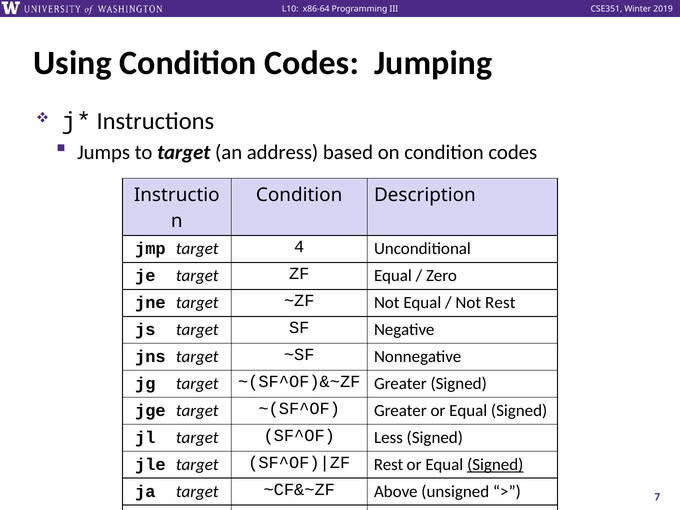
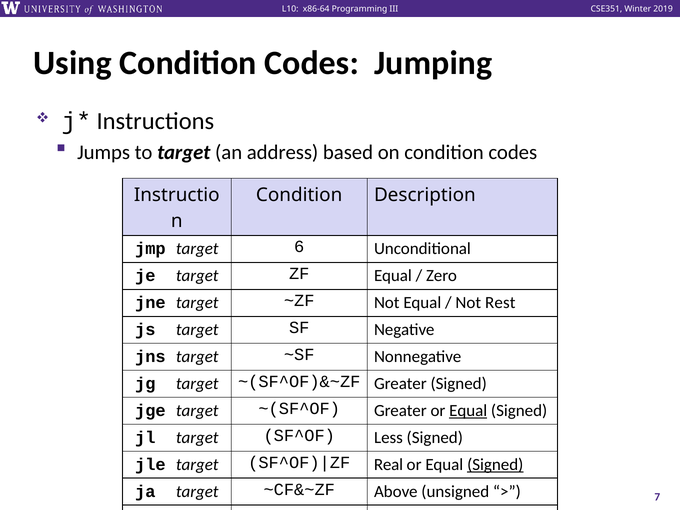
4: 4 -> 6
Equal at (468, 411) underline: none -> present
Rest at (389, 465): Rest -> Real
